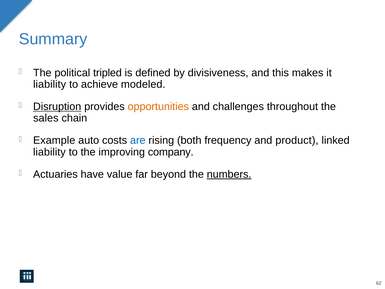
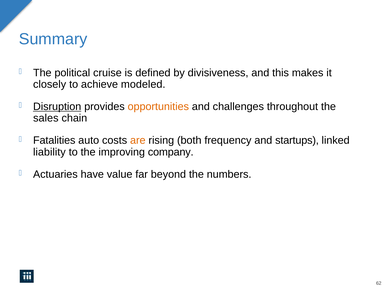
tripled: tripled -> cruise
liability at (50, 84): liability -> closely
Example: Example -> Fatalities
are colour: blue -> orange
product: product -> startups
numbers underline: present -> none
